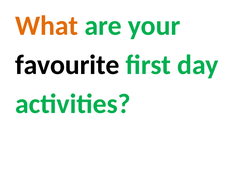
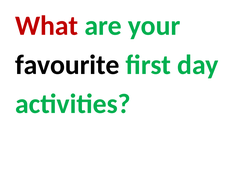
What colour: orange -> red
